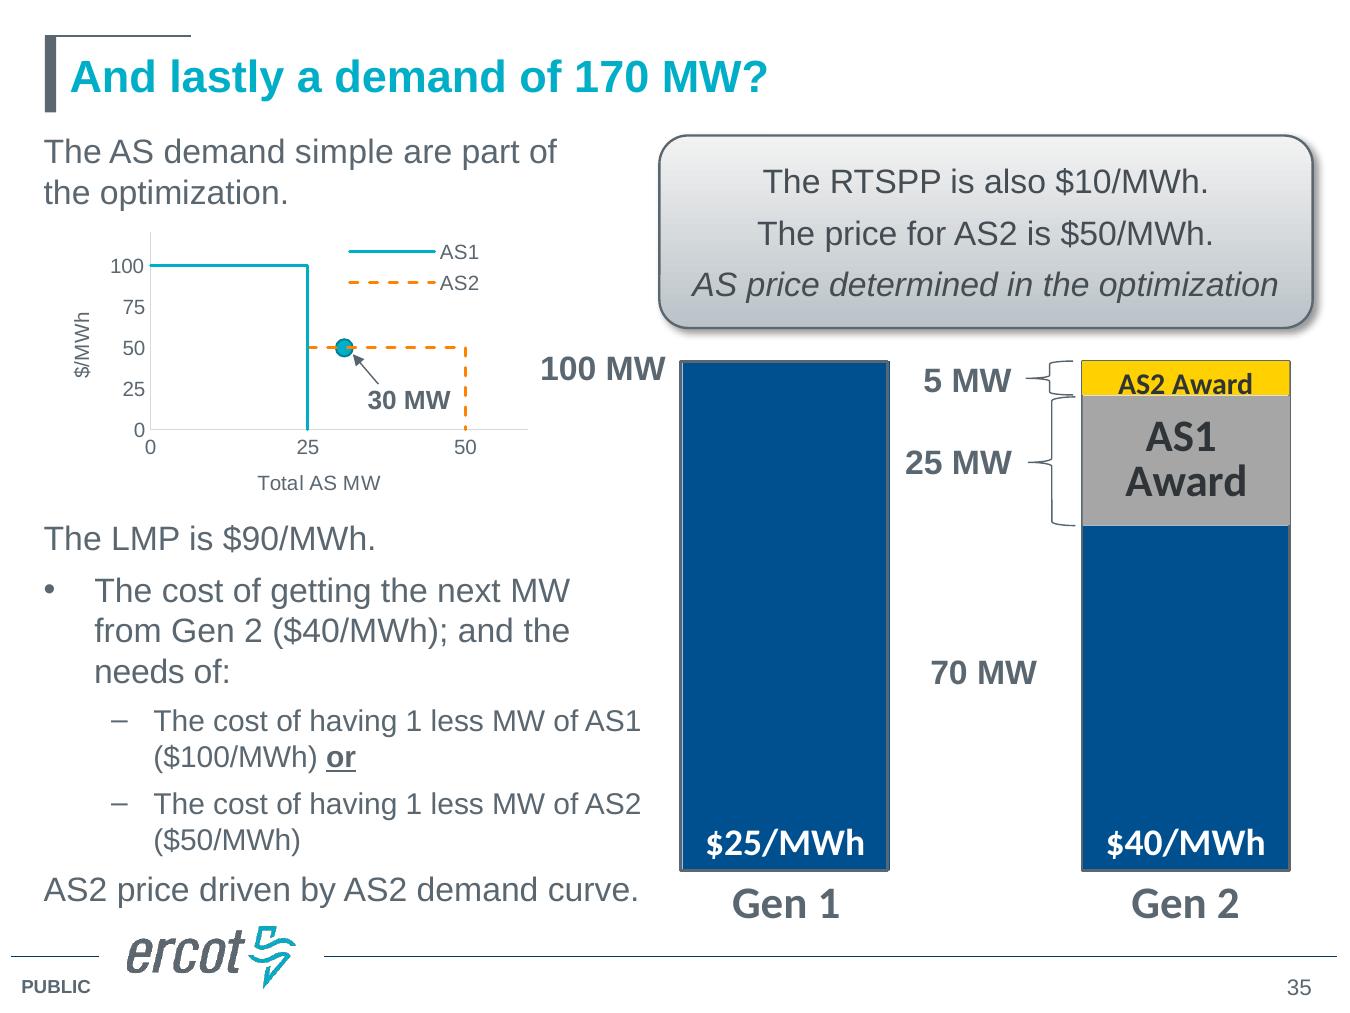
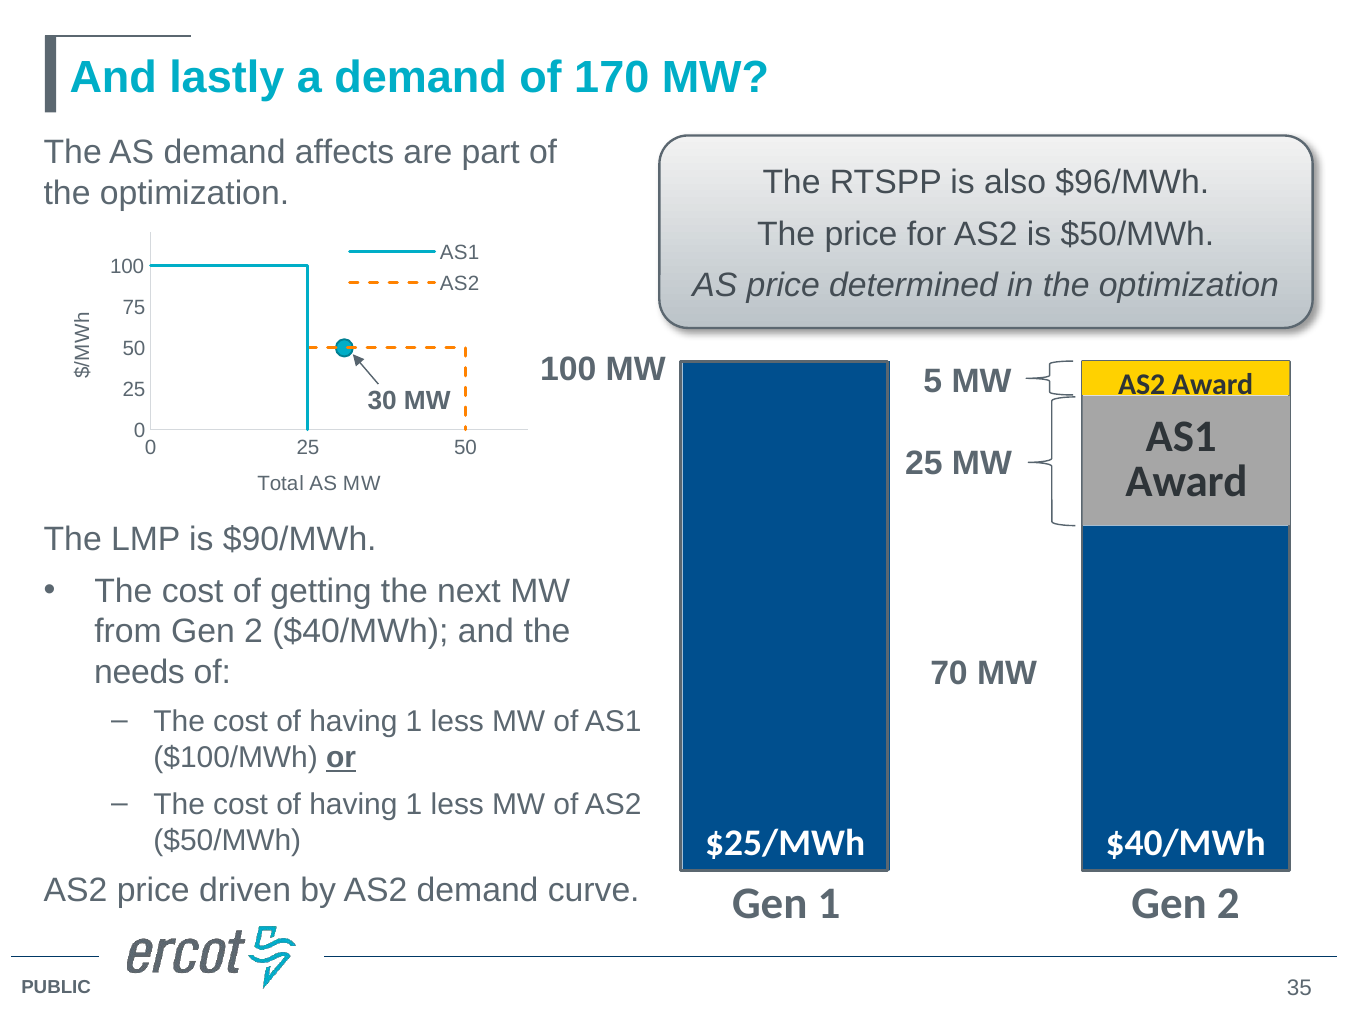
simple: simple -> affects
$10/MWh: $10/MWh -> $96/MWh
